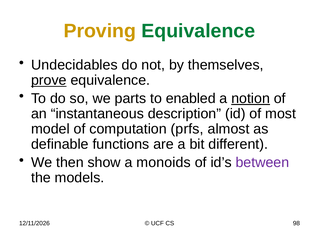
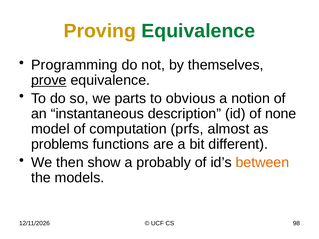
Undecidables: Undecidables -> Programming
enabled: enabled -> obvious
notion underline: present -> none
most: most -> none
definable: definable -> problems
monoids: monoids -> probably
between colour: purple -> orange
